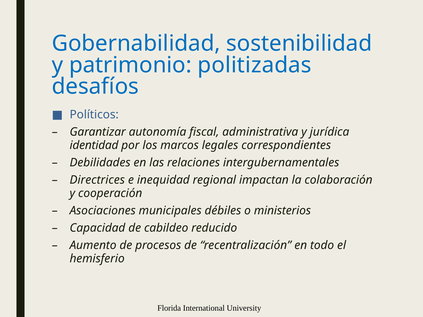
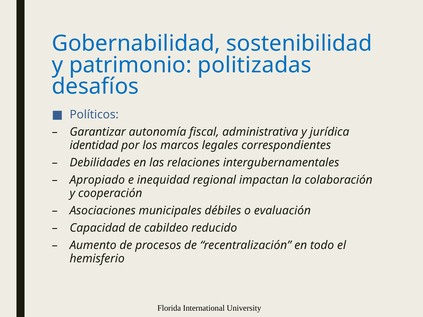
Directrices: Directrices -> Apropiado
ministerios: ministerios -> evaluación
